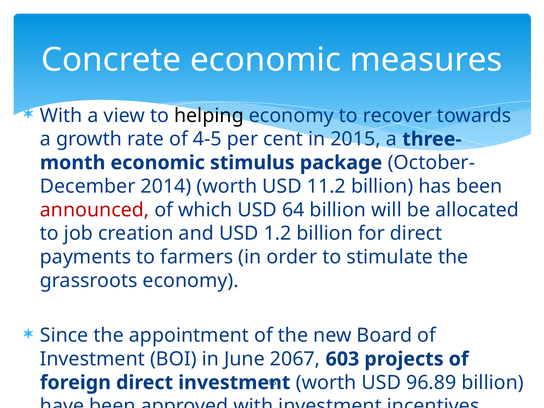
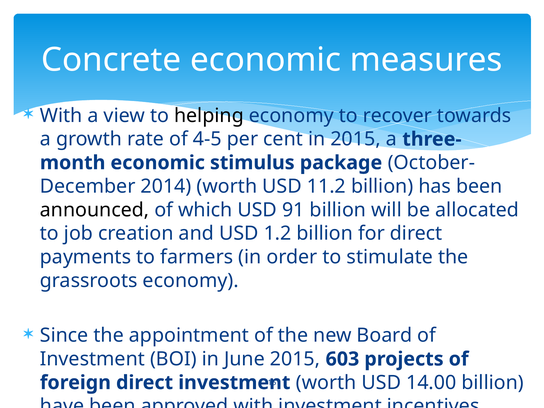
announced colour: red -> black
64: 64 -> 91
June 2067: 2067 -> 2015
96.89: 96.89 -> 14.00
